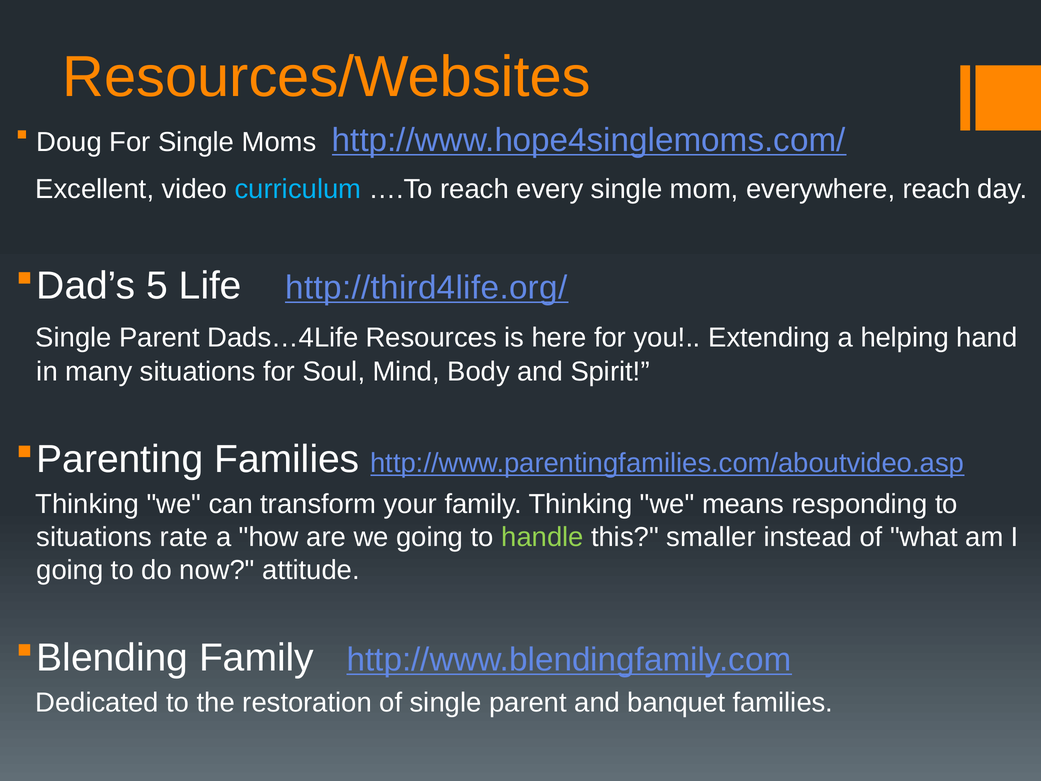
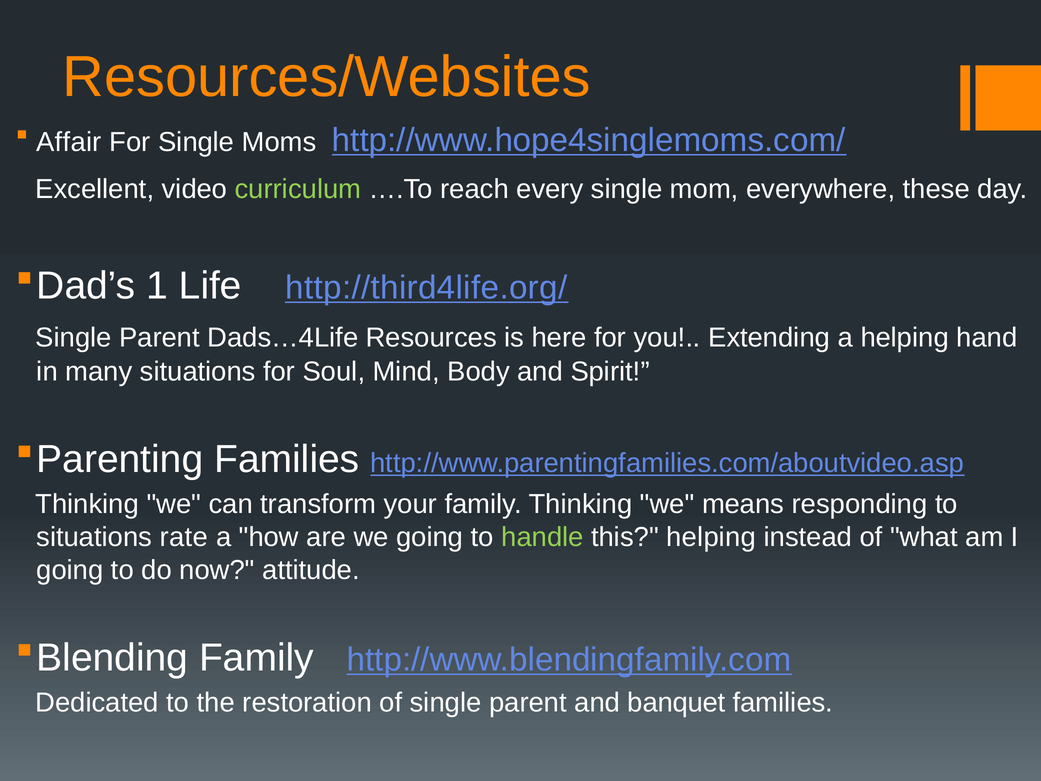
Doug: Doug -> Affair
curriculum colour: light blue -> light green
everywhere reach: reach -> these
5: 5 -> 1
this smaller: smaller -> helping
